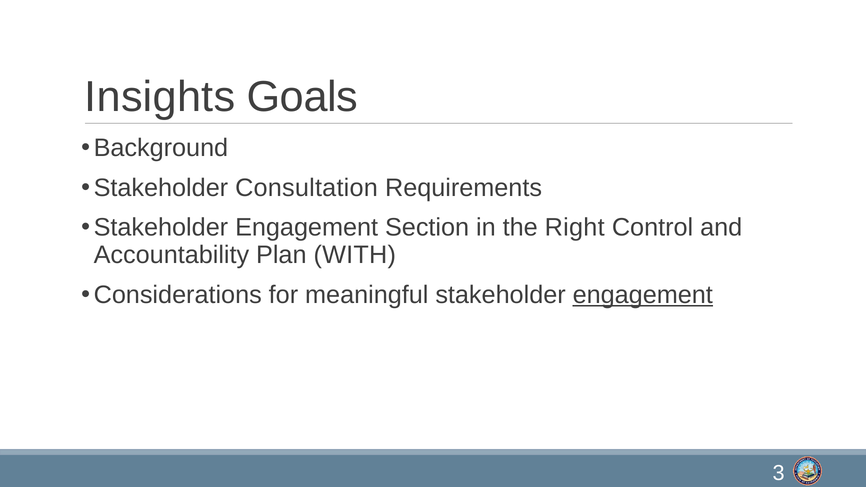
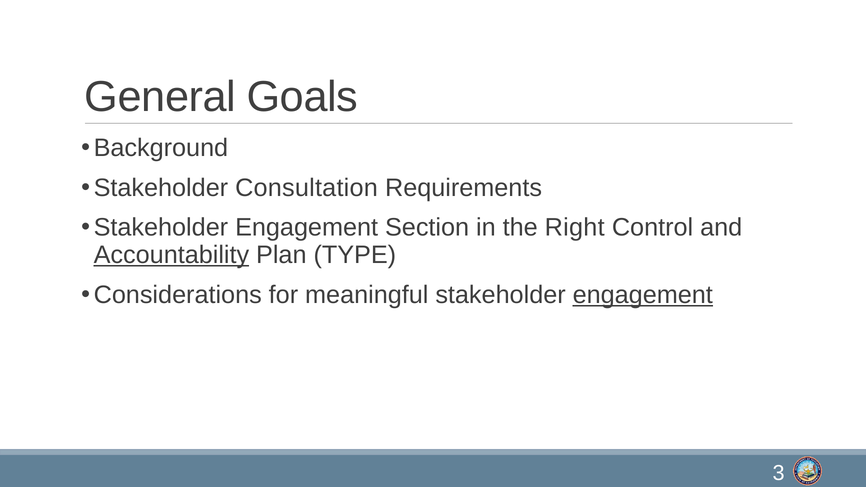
Insights: Insights -> General
Accountability underline: none -> present
WITH: WITH -> TYPE
